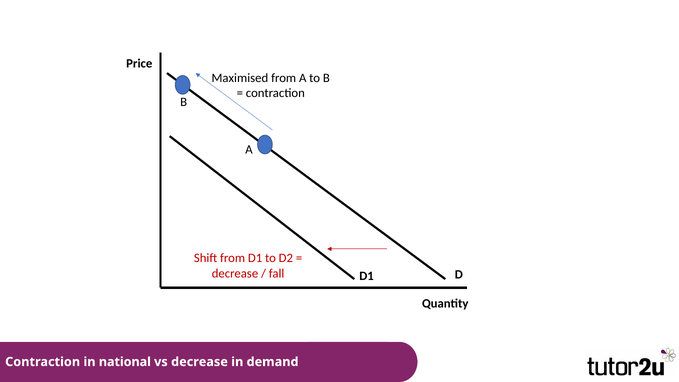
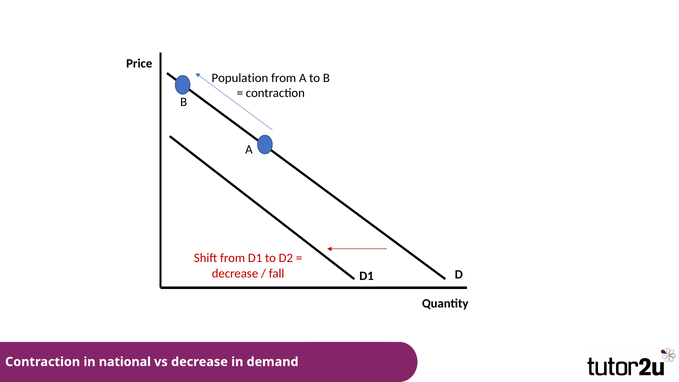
Maximised: Maximised -> Population
